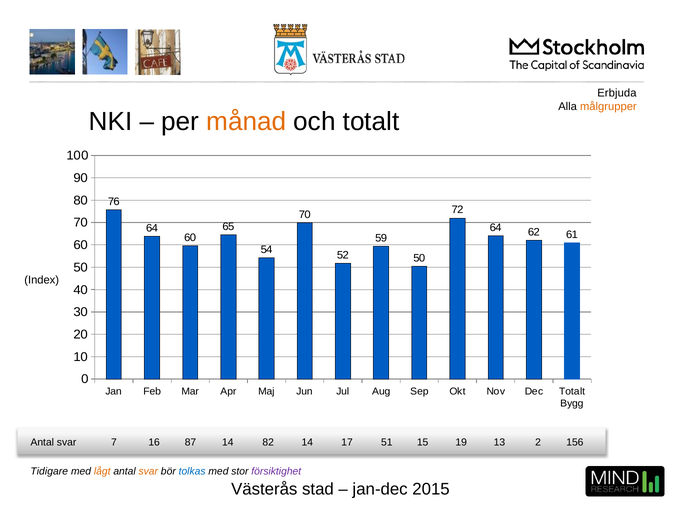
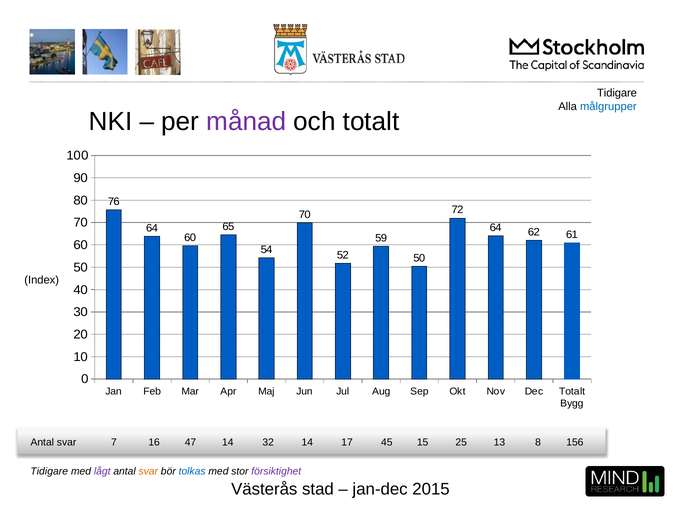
Erbjuda at (617, 93): Erbjuda -> Tidigare
målgrupper colour: orange -> blue
månad colour: orange -> purple
87: 87 -> 47
82: 82 -> 32
51: 51 -> 45
19: 19 -> 25
2: 2 -> 8
lågt colour: orange -> purple
